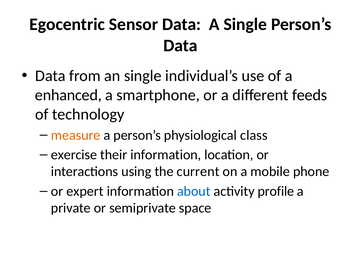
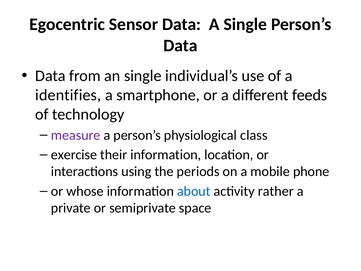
enhanced: enhanced -> identifies
measure colour: orange -> purple
current: current -> periods
expert: expert -> whose
profile: profile -> rather
